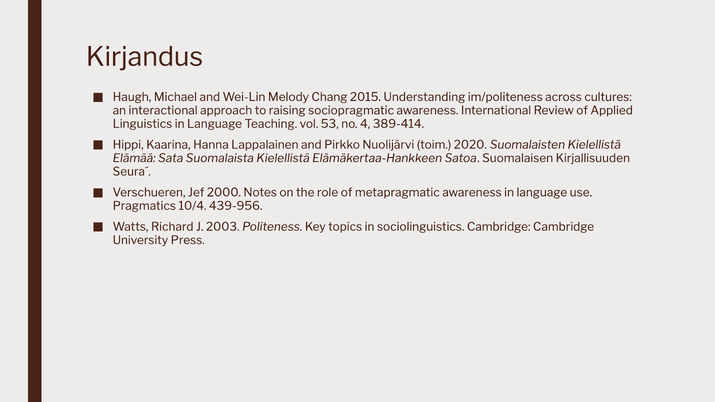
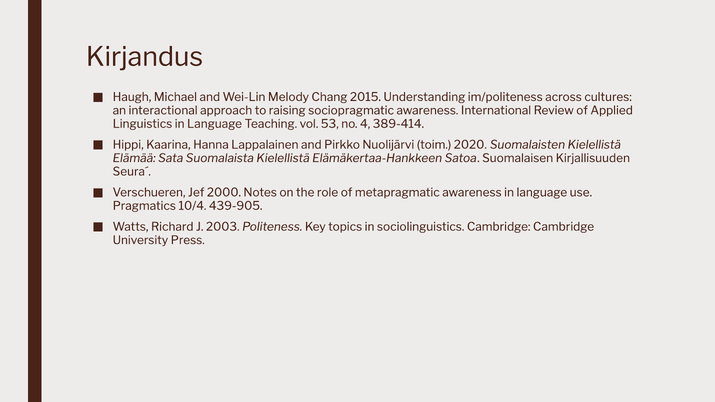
439-956: 439-956 -> 439-905
